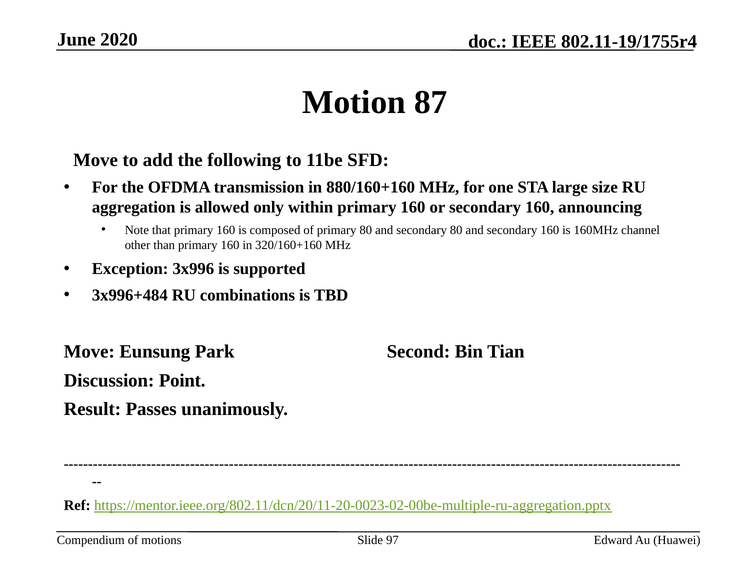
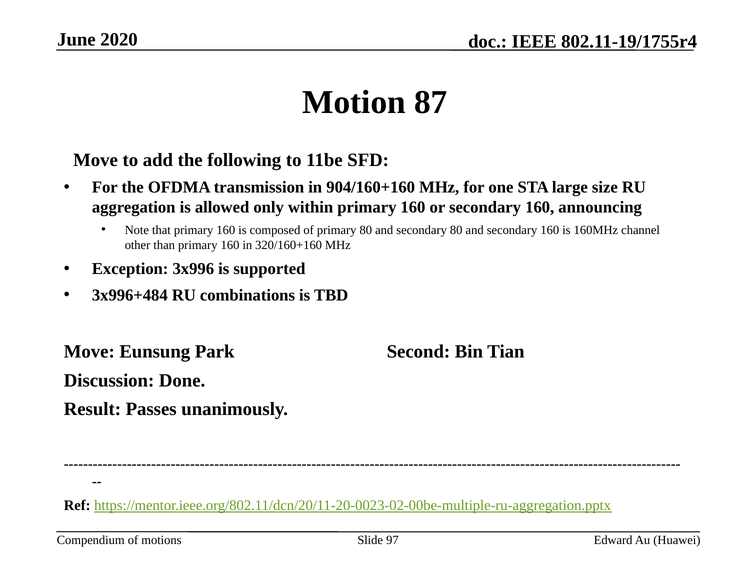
880/160+160: 880/160+160 -> 904/160+160
Point: Point -> Done
